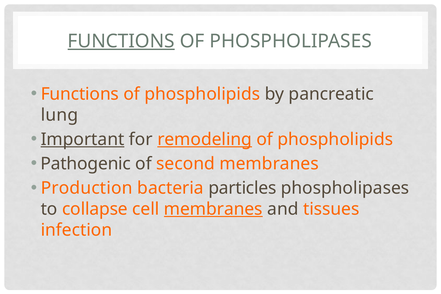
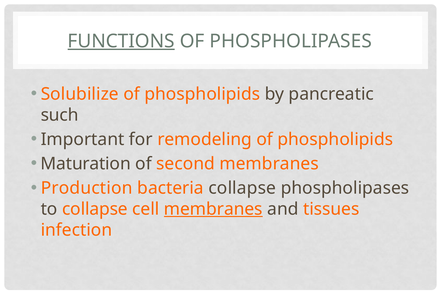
Functions at (80, 94): Functions -> Solubilize
lung: lung -> such
Important underline: present -> none
remodeling underline: present -> none
Pathogenic: Pathogenic -> Maturation
bacteria particles: particles -> collapse
